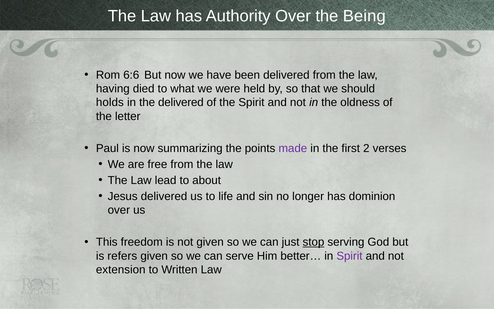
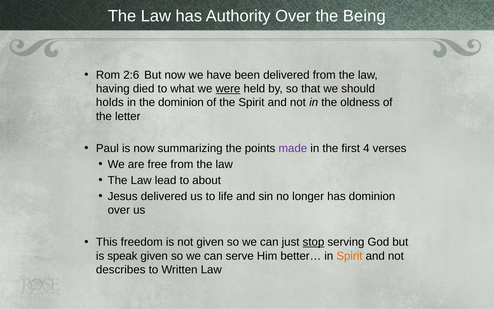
6:6: 6:6 -> 2:6
were underline: none -> present
the delivered: delivered -> dominion
2: 2 -> 4
refers: refers -> speak
Spirit at (349, 256) colour: purple -> orange
extension: extension -> describes
